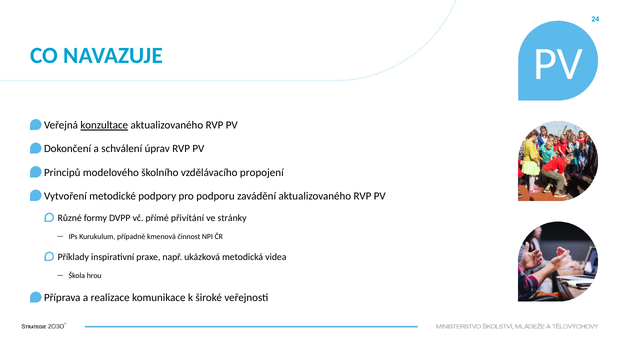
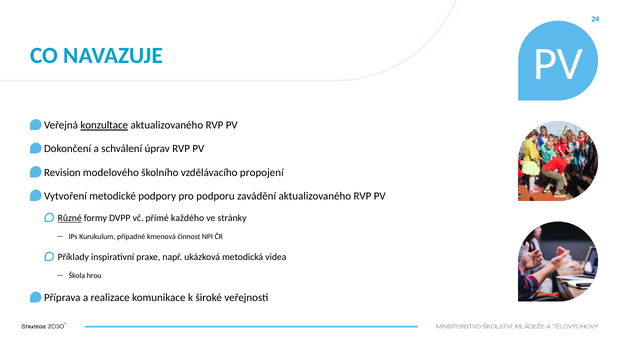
Principů: Principů -> Revision
Různé underline: none -> present
přivítání: přivítání -> každého
